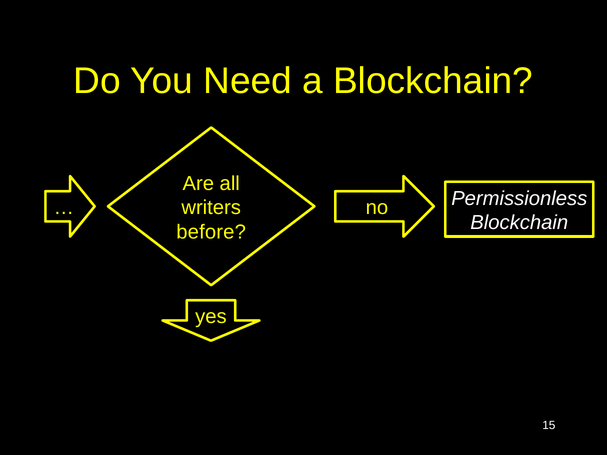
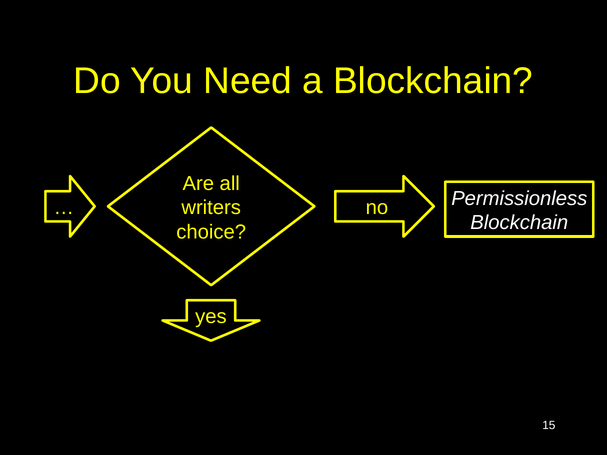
before: before -> choice
